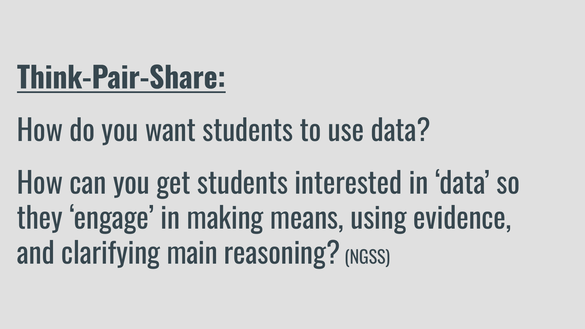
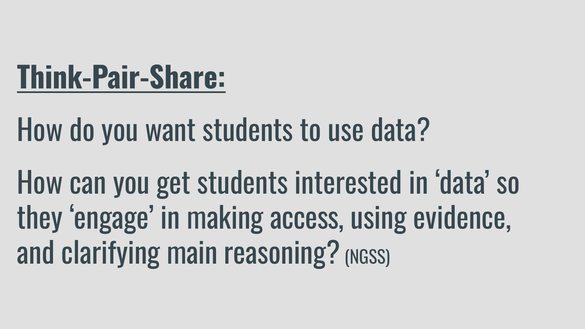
means: means -> access
